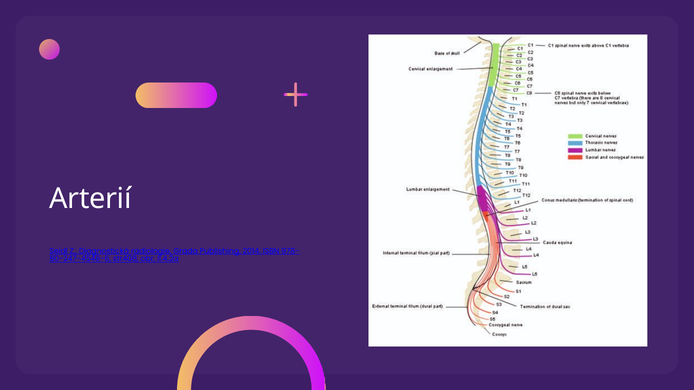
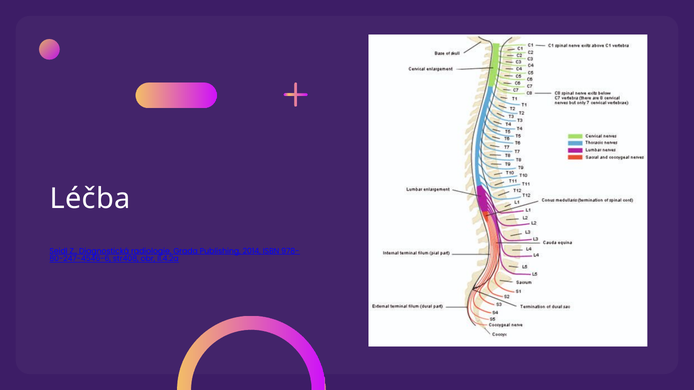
Arterií: Arterií -> Léčba
